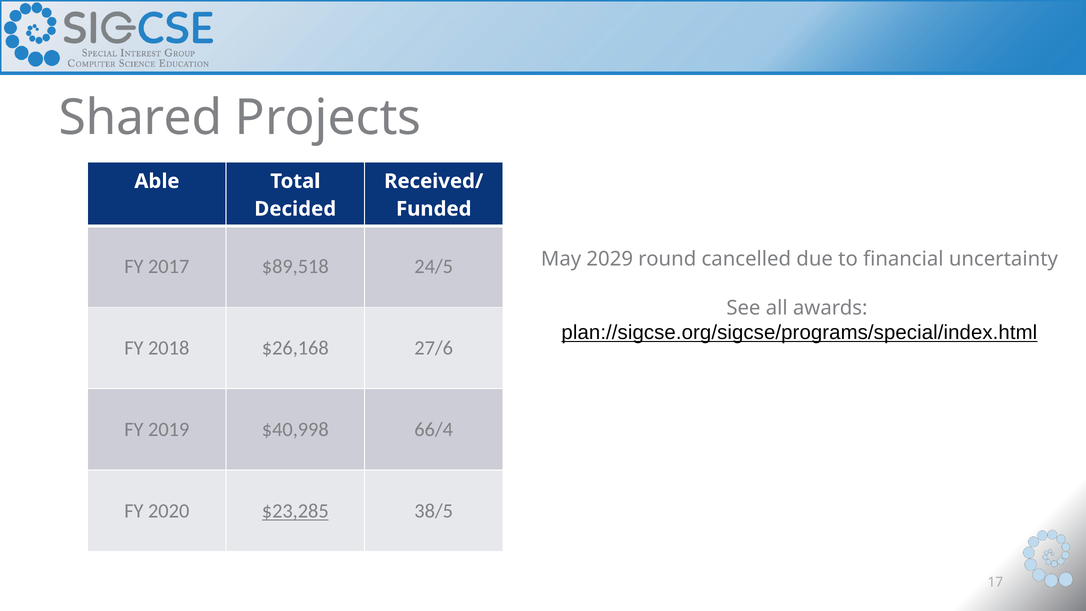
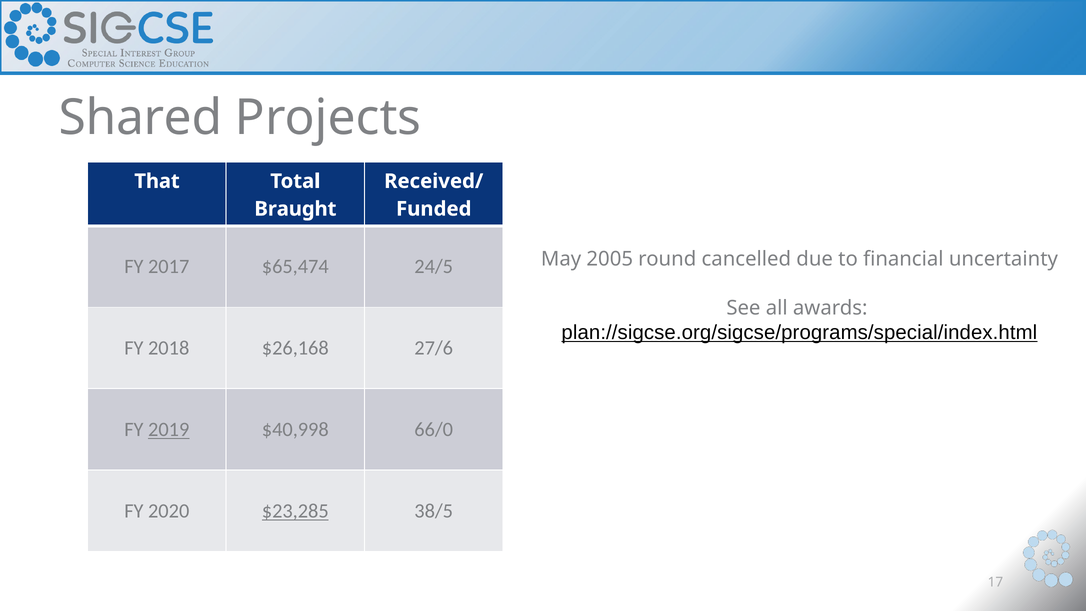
Able: Able -> That
Decided: Decided -> Braught
2029: 2029 -> 2005
$89,518: $89,518 -> $65,474
2019 underline: none -> present
66/4: 66/4 -> 66/0
